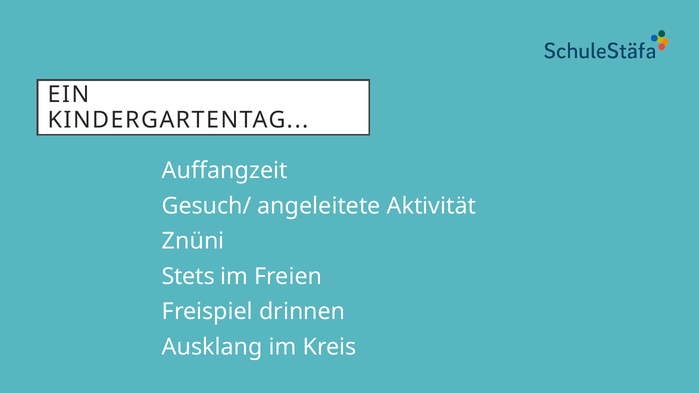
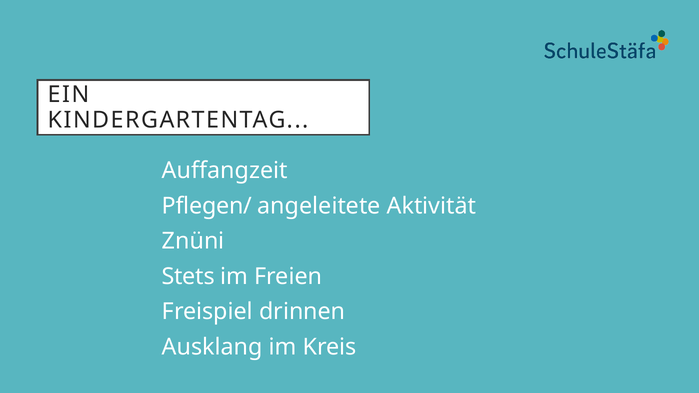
Gesuch/: Gesuch/ -> Pflegen/
